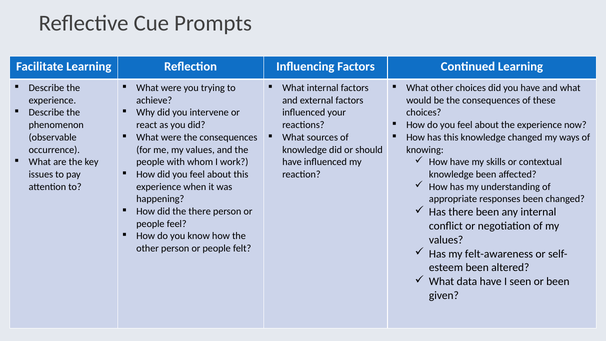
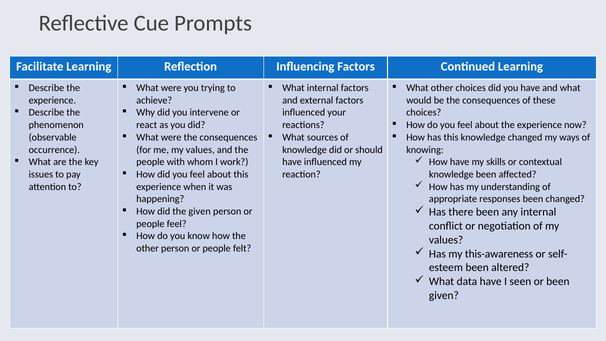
the there: there -> given
felt-awareness: felt-awareness -> this-awareness
